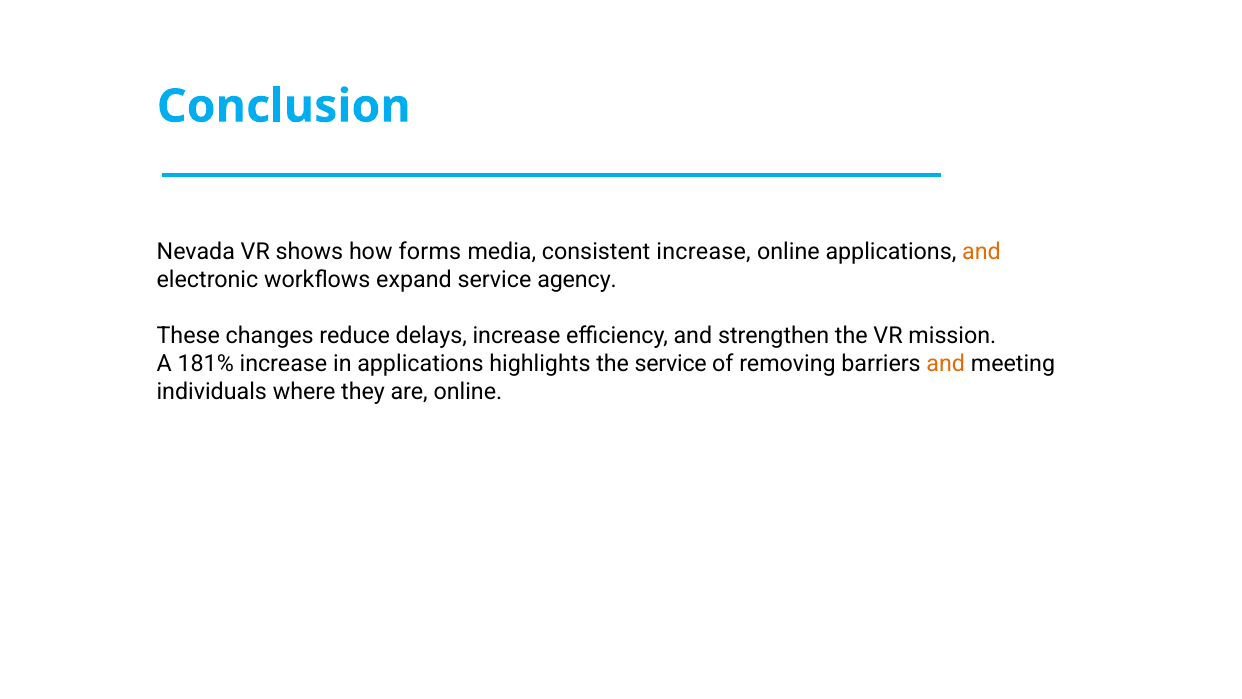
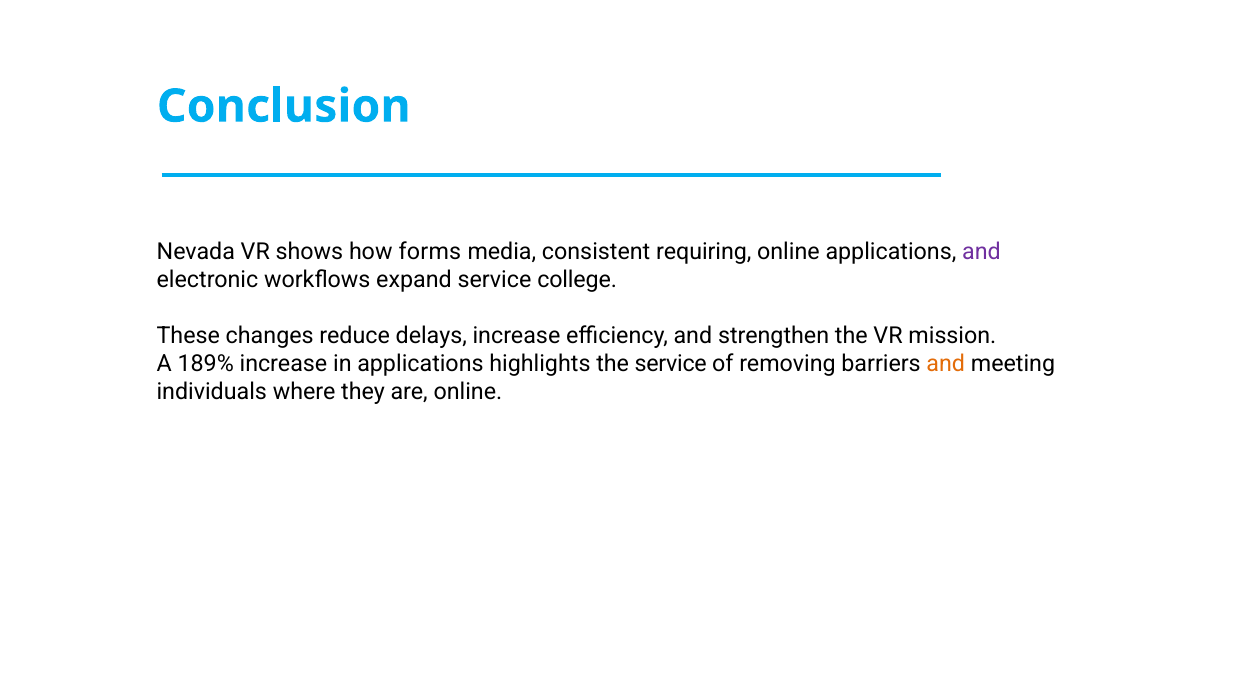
consistent increase: increase -> requiring
and at (981, 252) colour: orange -> purple
agency: agency -> college
181%: 181% -> 189%
